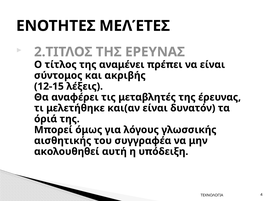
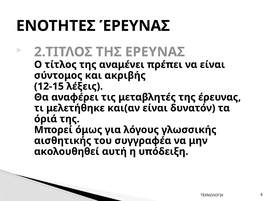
ΕΝΟΤΗΤΕΣ ΜΕΛΈΤΕΣ: ΜΕΛΈΤΕΣ -> ΈΡΕΥΝΑΣ
